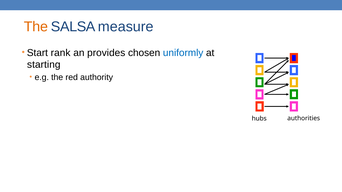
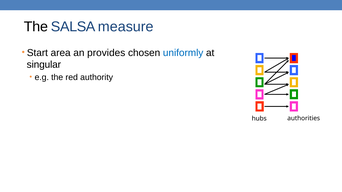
The at (36, 27) colour: orange -> black
rank: rank -> area
starting: starting -> singular
